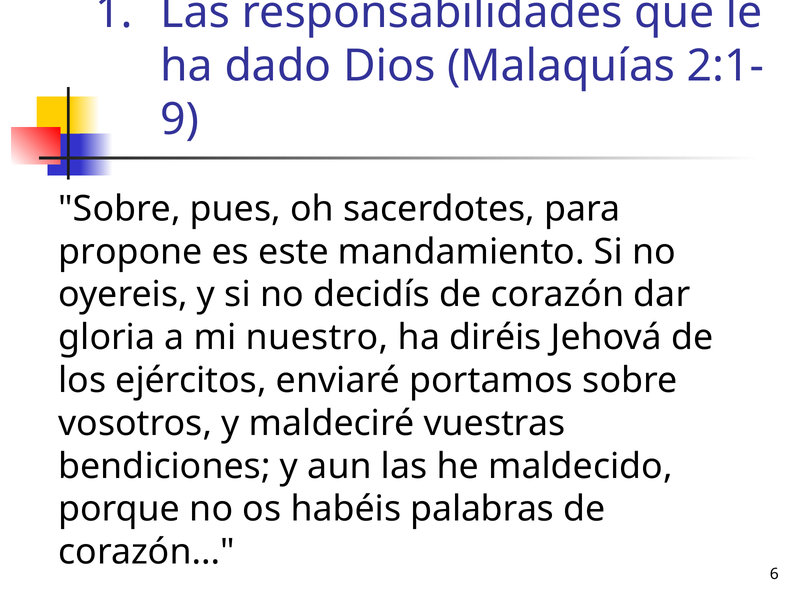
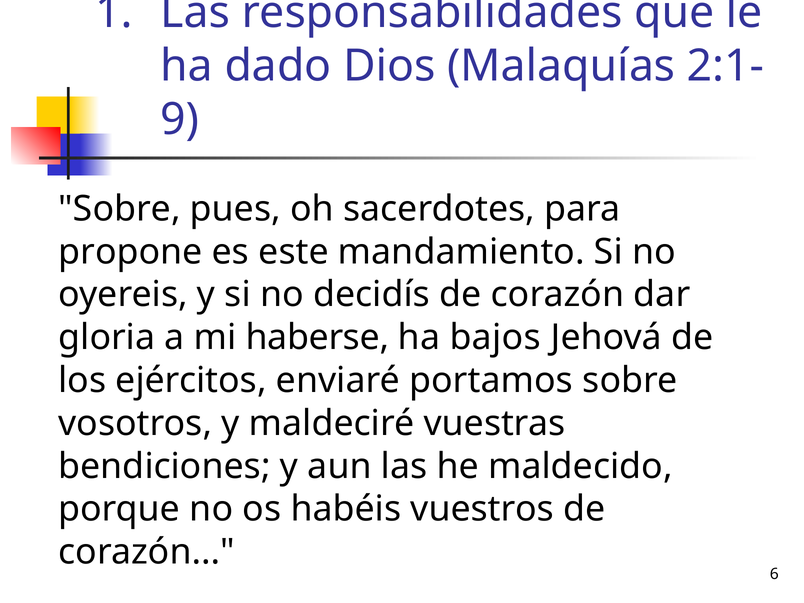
nuestro: nuestro -> haberse
diréis: diréis -> bajos
palabras: palabras -> vuestros
